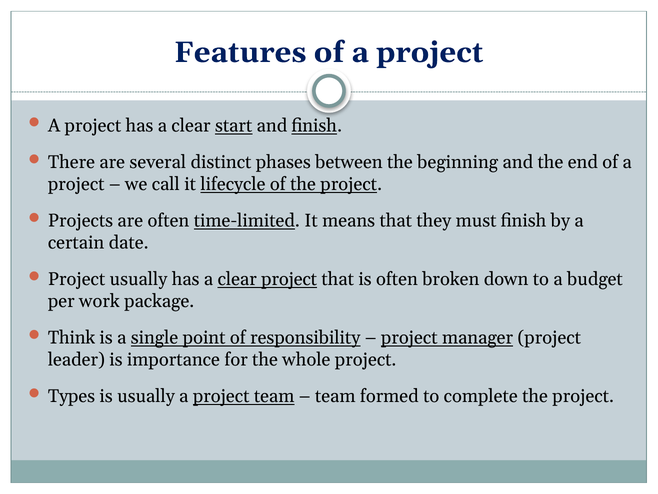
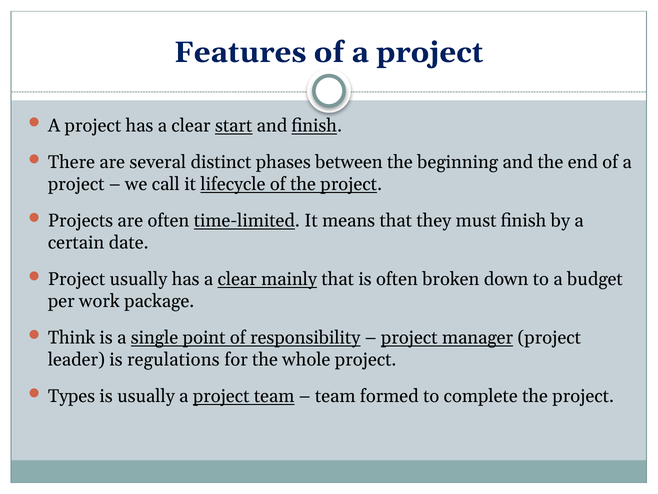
clear project: project -> mainly
importance: importance -> regulations
